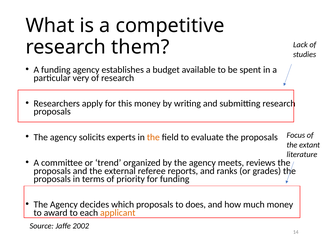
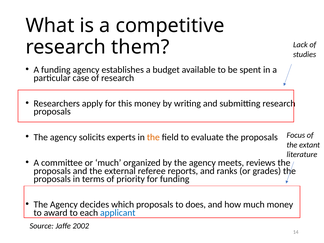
very: very -> case
or trend: trend -> much
applicant colour: orange -> blue
